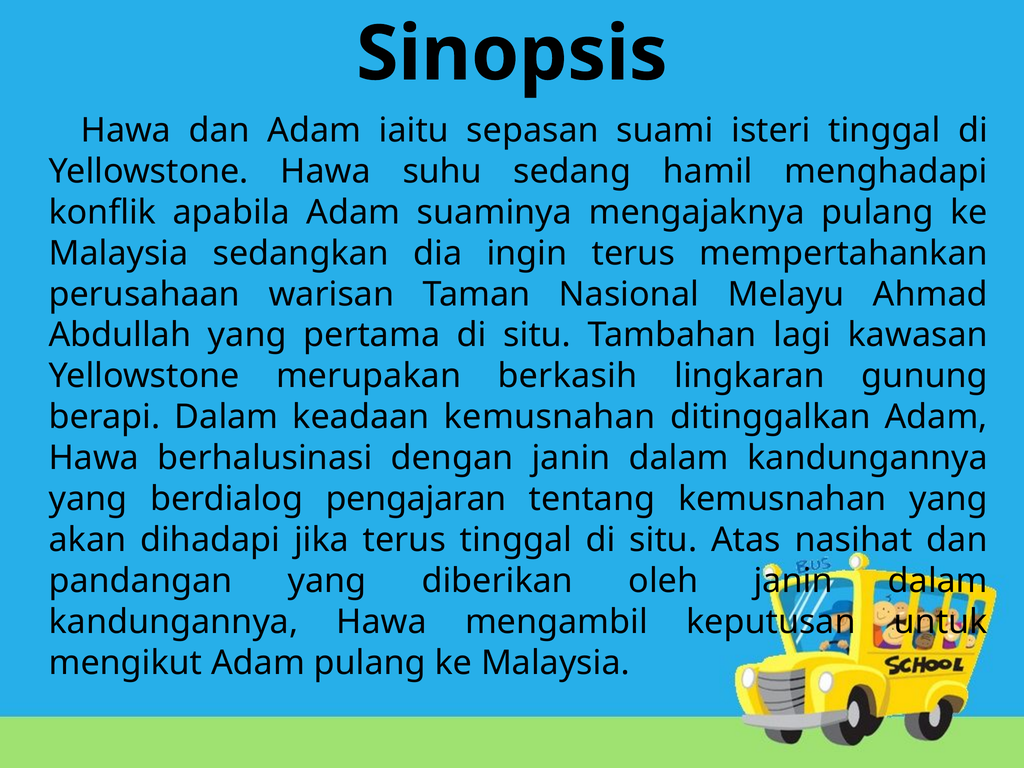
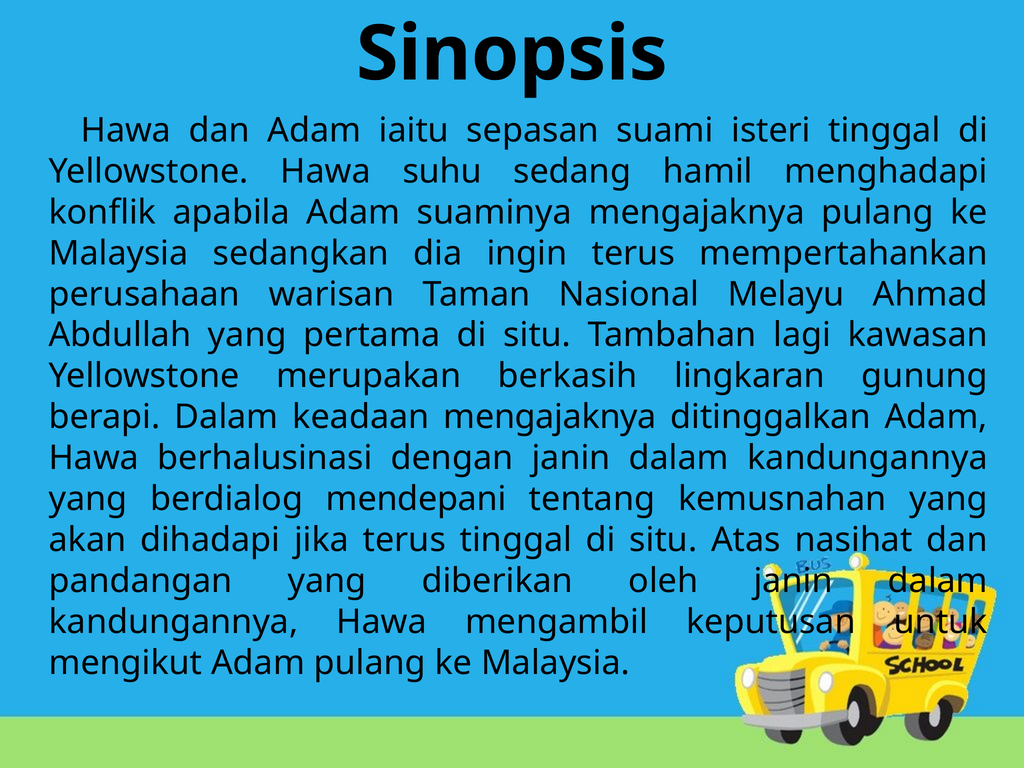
keadaan kemusnahan: kemusnahan -> mengajaknya
pengajaran: pengajaran -> mendepani
